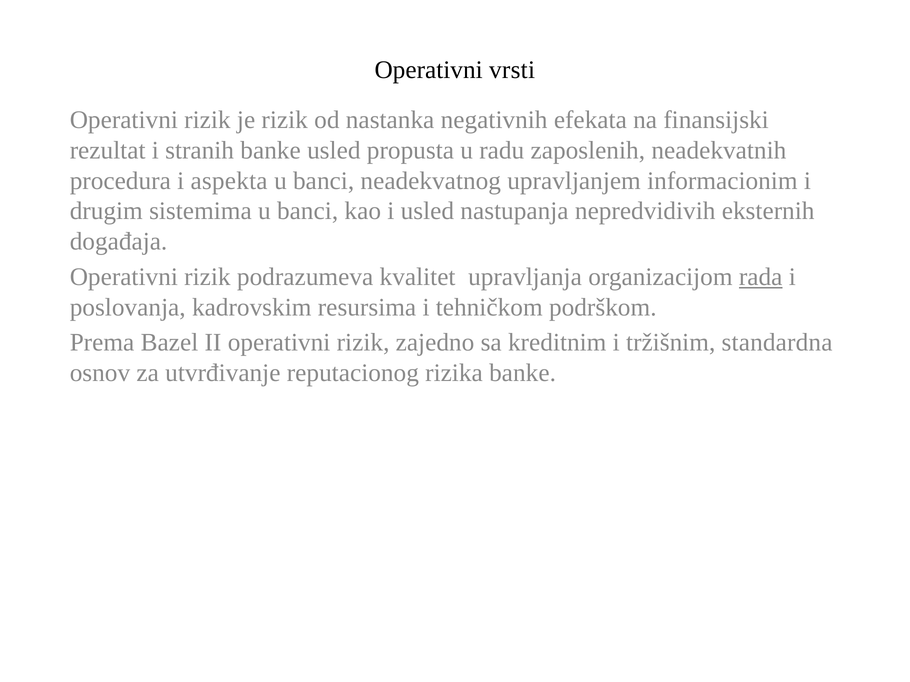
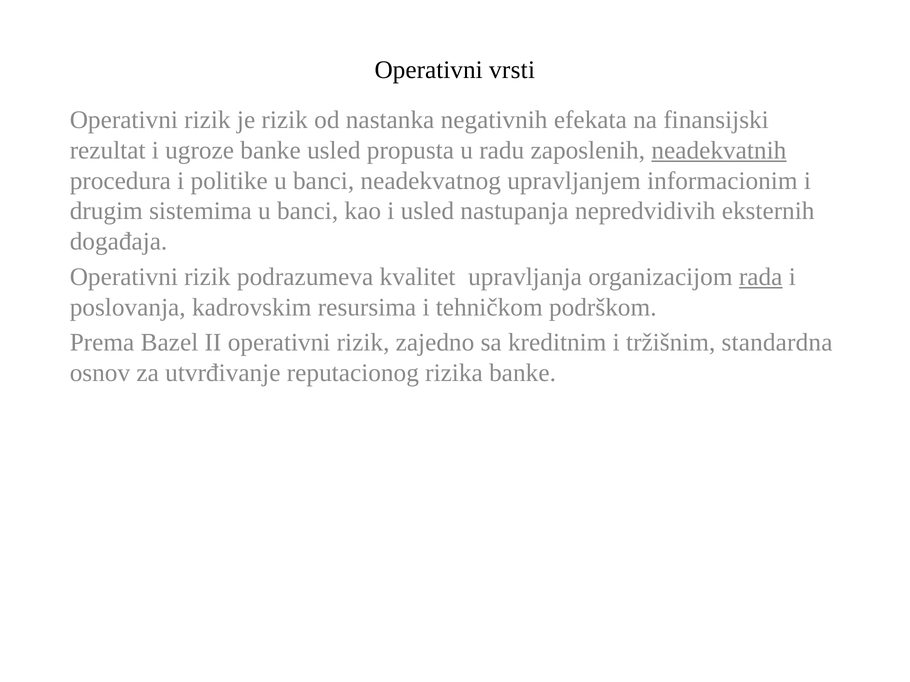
stranih: stranih -> ugroze
neadekvatnih underline: none -> present
aspekta: aspekta -> politike
